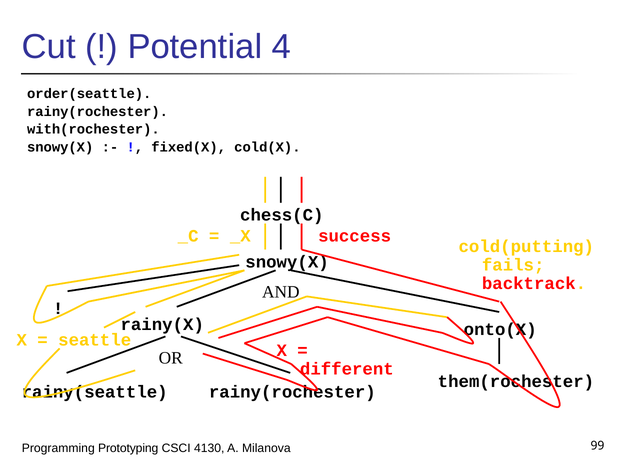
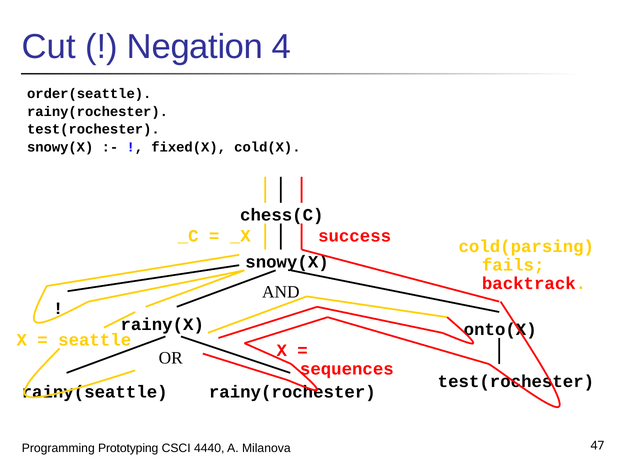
Potential: Potential -> Negation
with(rochester at (93, 129): with(rochester -> test(rochester
cold(putting: cold(putting -> cold(parsing
different: different -> sequences
them(rochester at (516, 382): them(rochester -> test(rochester
4130: 4130 -> 4440
99: 99 -> 47
